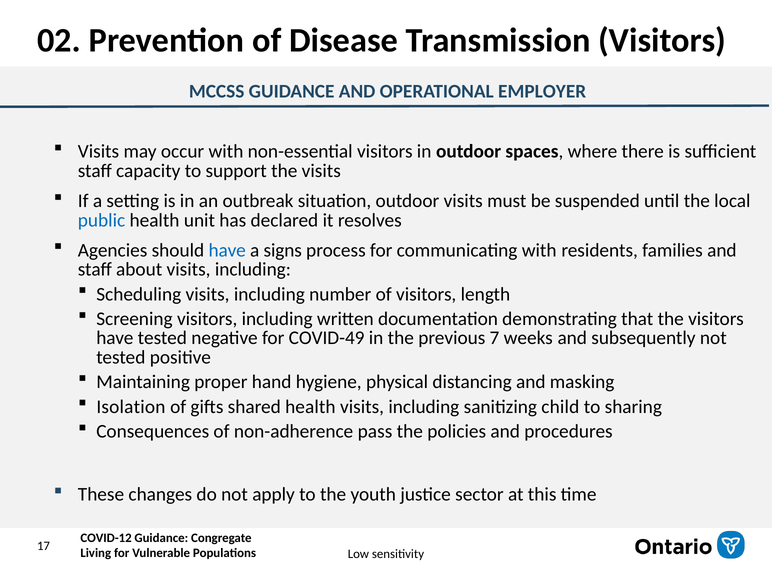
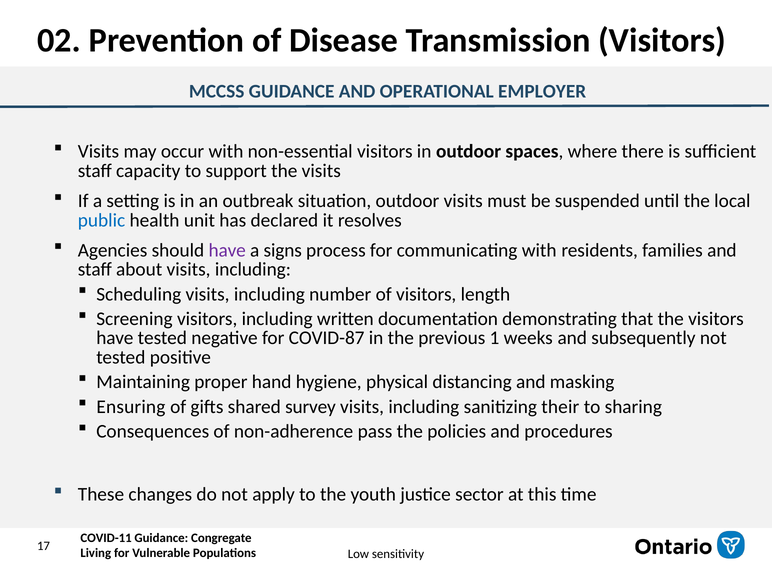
have at (227, 250) colour: blue -> purple
COVID-49: COVID-49 -> COVID-87
7: 7 -> 1
Isolation: Isolation -> Ensuring
shared health: health -> survey
child: child -> their
COVID-12: COVID-12 -> COVID-11
